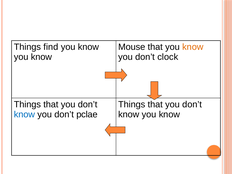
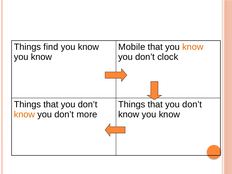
Mouse: Mouse -> Mobile
know at (24, 114) colour: blue -> orange
pclae: pclae -> more
